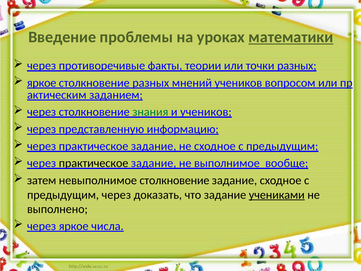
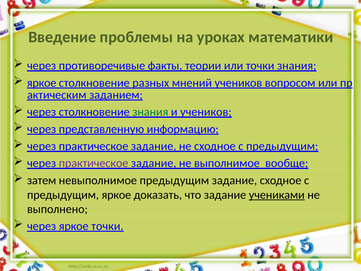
математики underline: present -> none
точки разных: разных -> знания
практическое at (94, 163) colour: black -> purple
невыполнимое столкновение: столкновение -> предыдущим
предыдущим через: через -> яркое
яркое числа: числа -> точки
